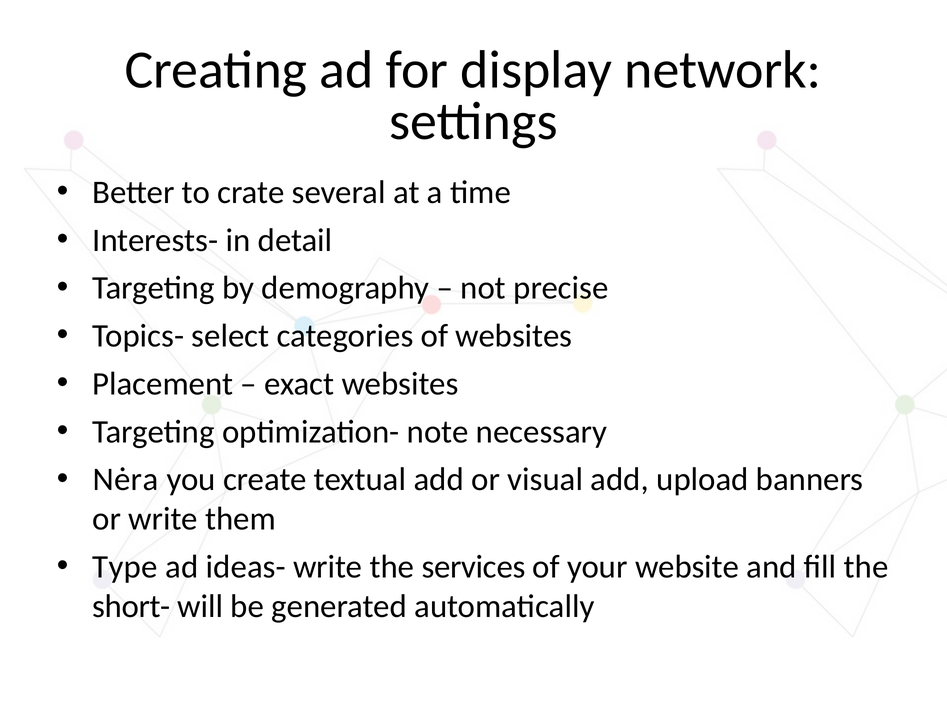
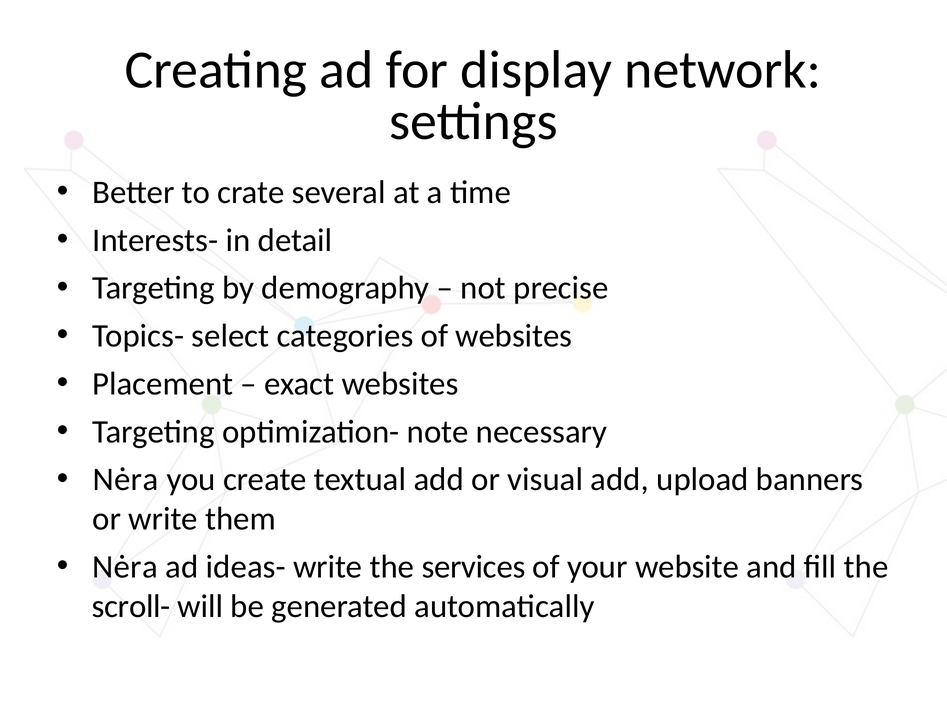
Type at (125, 567): Type -> Nėra
short-: short- -> scroll-
